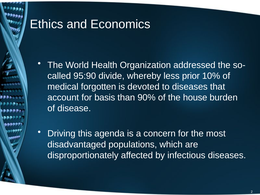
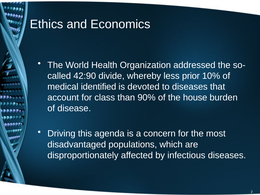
95:90: 95:90 -> 42:90
forgotten: forgotten -> identified
basis: basis -> class
